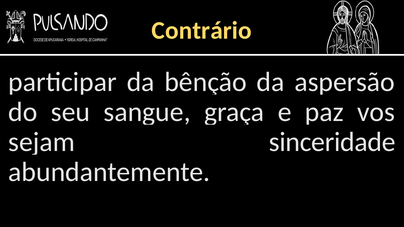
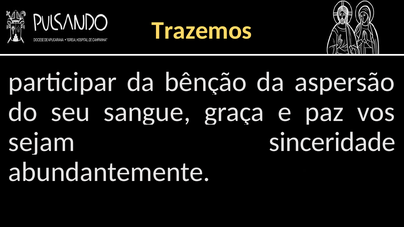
Contrário: Contrário -> Trazemos
